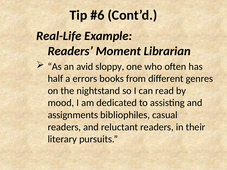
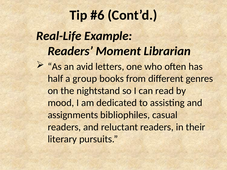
sloppy: sloppy -> letters
errors: errors -> group
